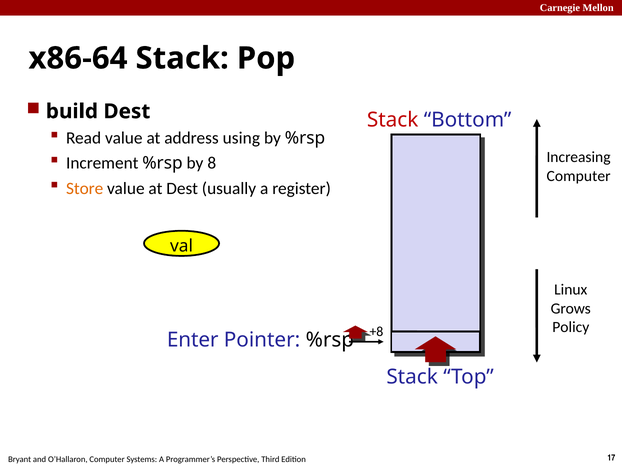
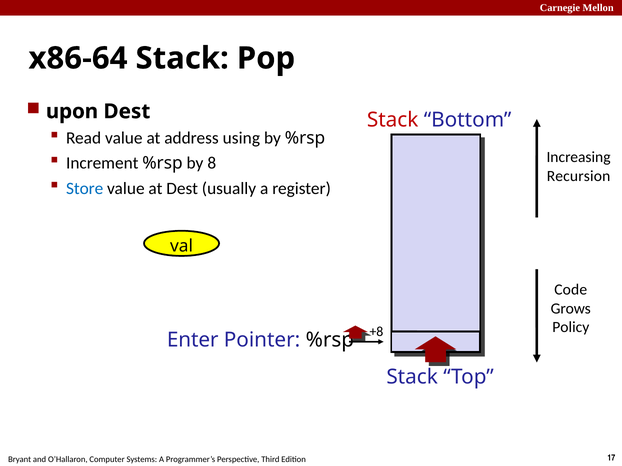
build: build -> upon
Computer at (579, 176): Computer -> Recursion
Store colour: orange -> blue
Linux: Linux -> Code
